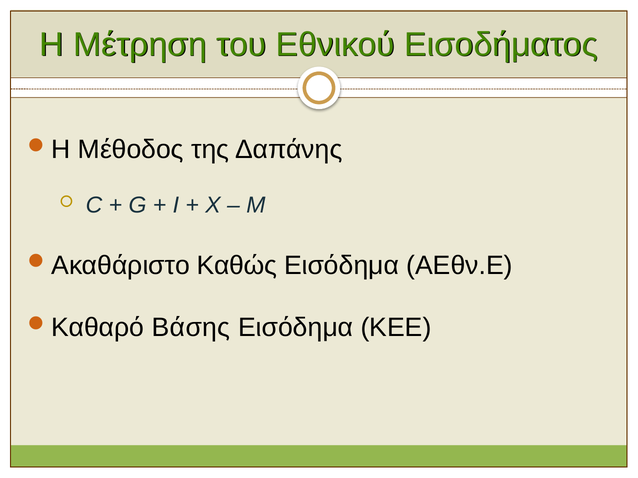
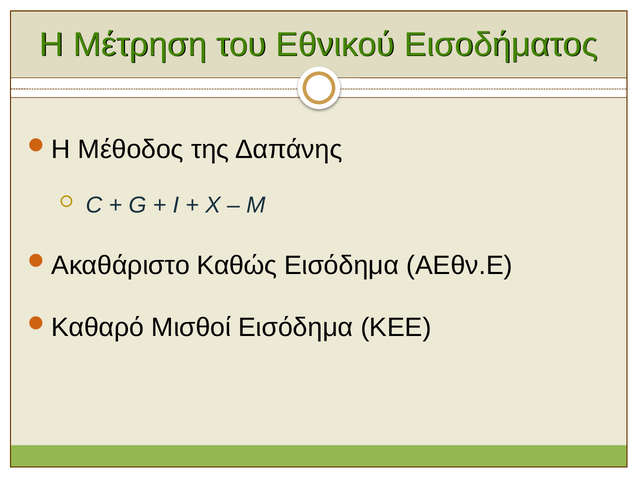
Βάσης: Βάσης -> Μισθοί
